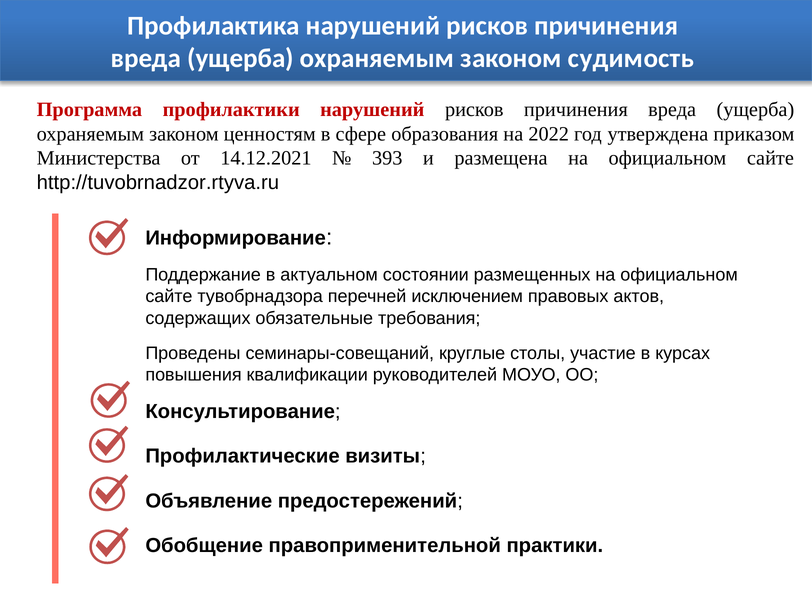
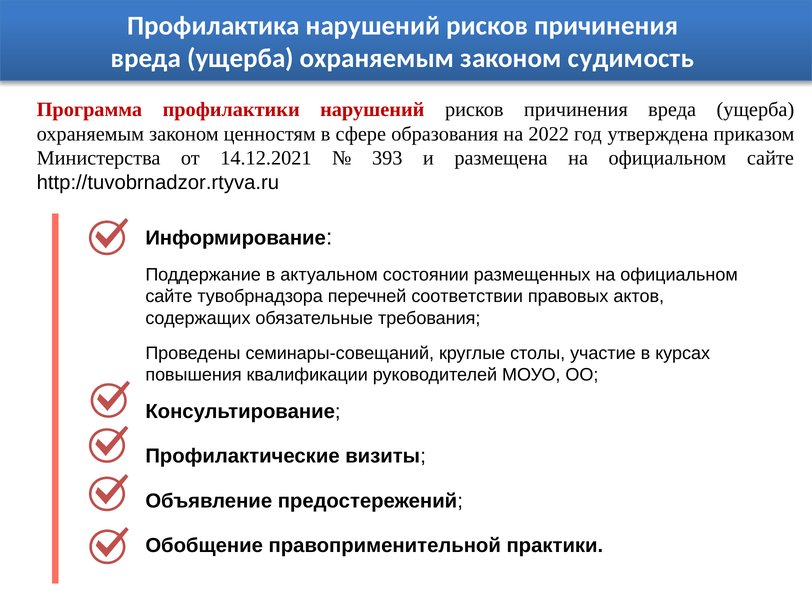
исключением: исключением -> соответствии
